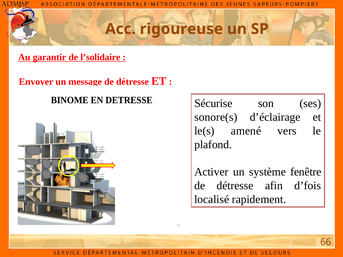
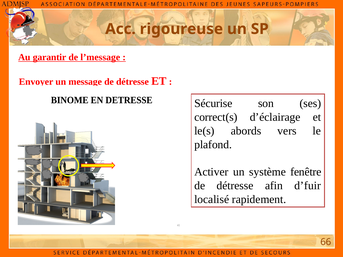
l’solidaire: l’solidaire -> l’message
sonore(s: sonore(s -> correct(s
amené: amené -> abords
d’fois: d’fois -> d’fuir
